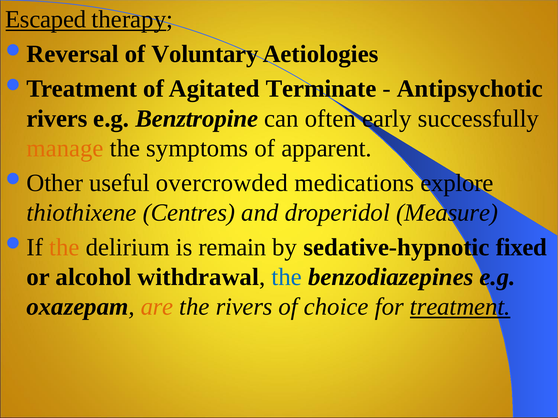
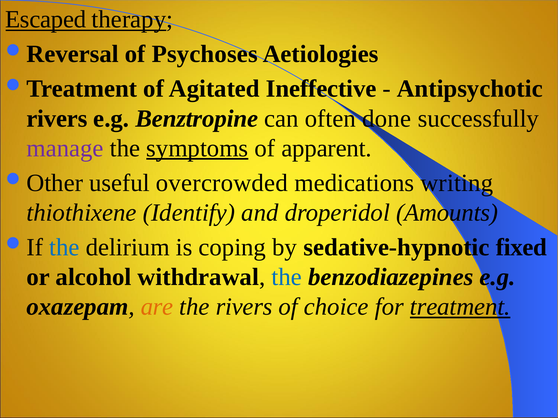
Voluntary: Voluntary -> Psychoses
Terminate: Terminate -> Ineffective
early: early -> done
manage colour: orange -> purple
symptoms underline: none -> present
explore: explore -> writing
Centres: Centres -> Identify
Measure: Measure -> Amounts
the at (64, 248) colour: orange -> blue
remain: remain -> coping
